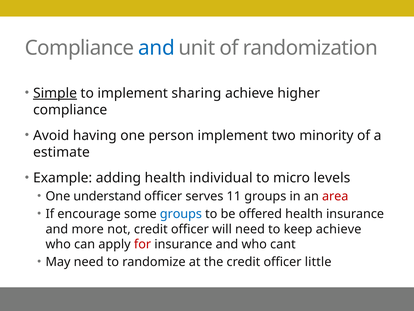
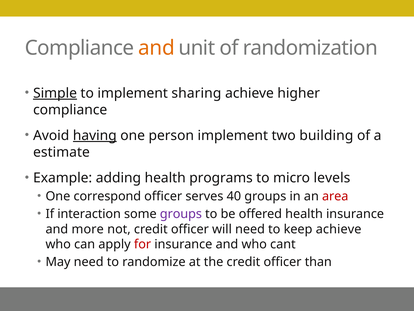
and at (156, 48) colour: blue -> orange
having underline: none -> present
minority: minority -> building
individual: individual -> programs
understand: understand -> correspond
11: 11 -> 40
encourage: encourage -> interaction
groups at (181, 214) colour: blue -> purple
little: little -> than
